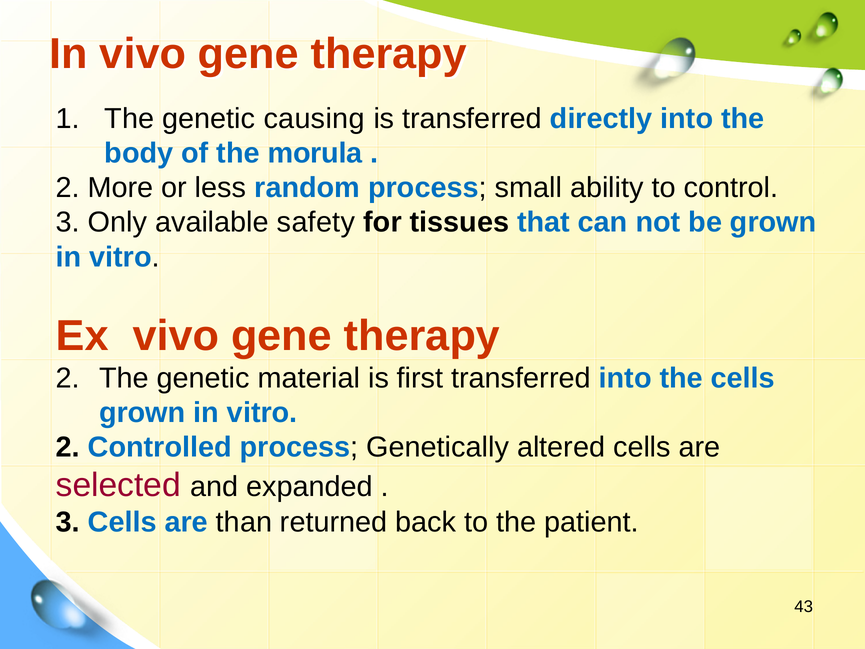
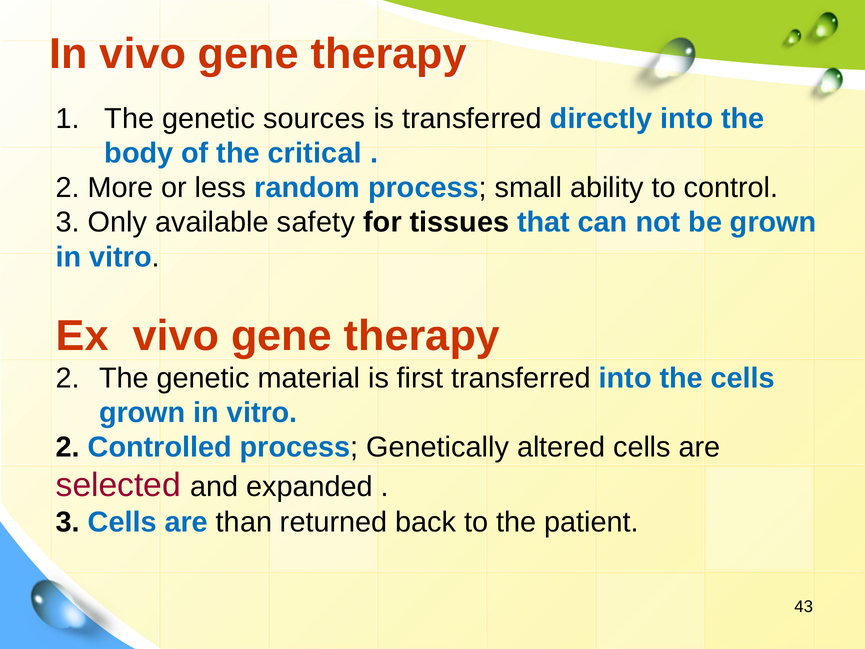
causing: causing -> sources
morula: morula -> critical
